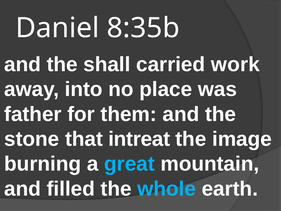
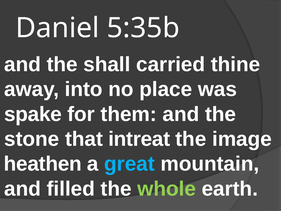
8:35b: 8:35b -> 5:35b
work: work -> thine
father: father -> spake
burning: burning -> heathen
whole colour: light blue -> light green
